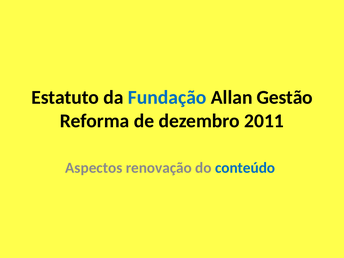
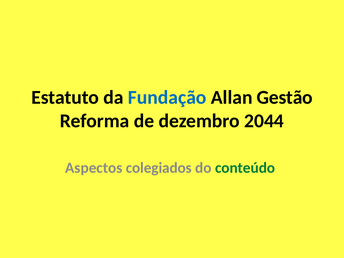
2011: 2011 -> 2044
renovação: renovação -> colegiados
conteúdo colour: blue -> green
